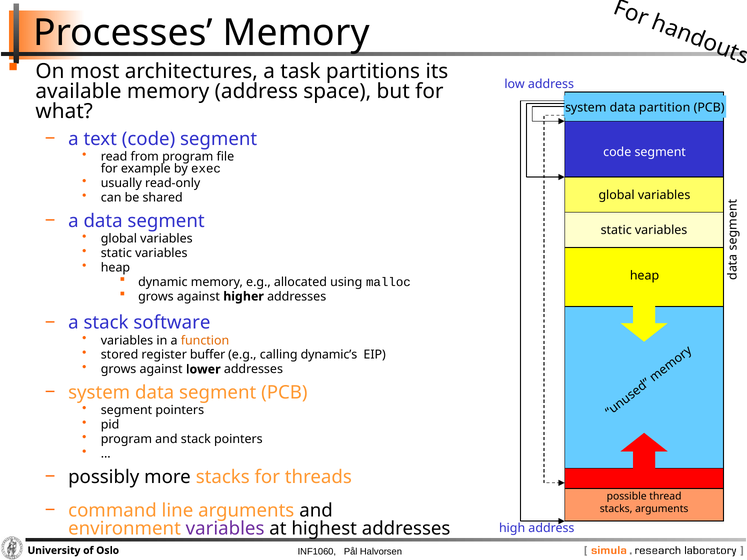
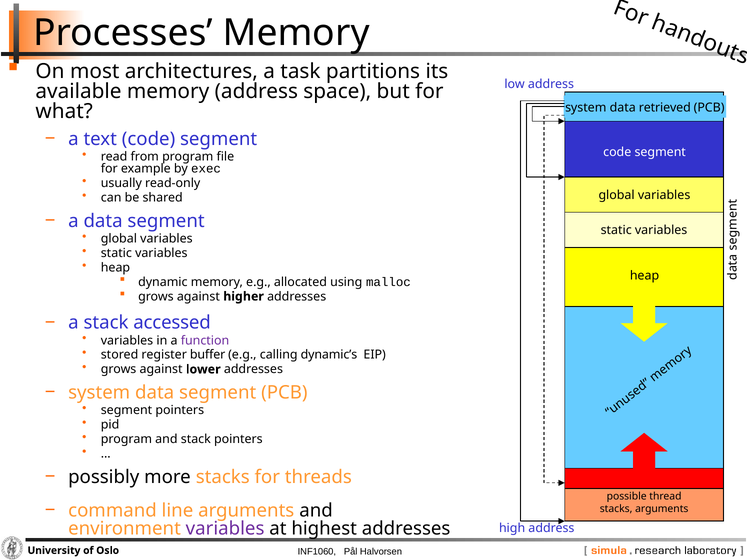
partition: partition -> retrieved
software: software -> accessed
function colour: orange -> purple
